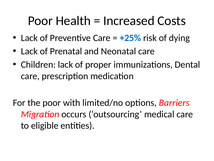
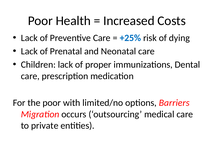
eligible: eligible -> private
